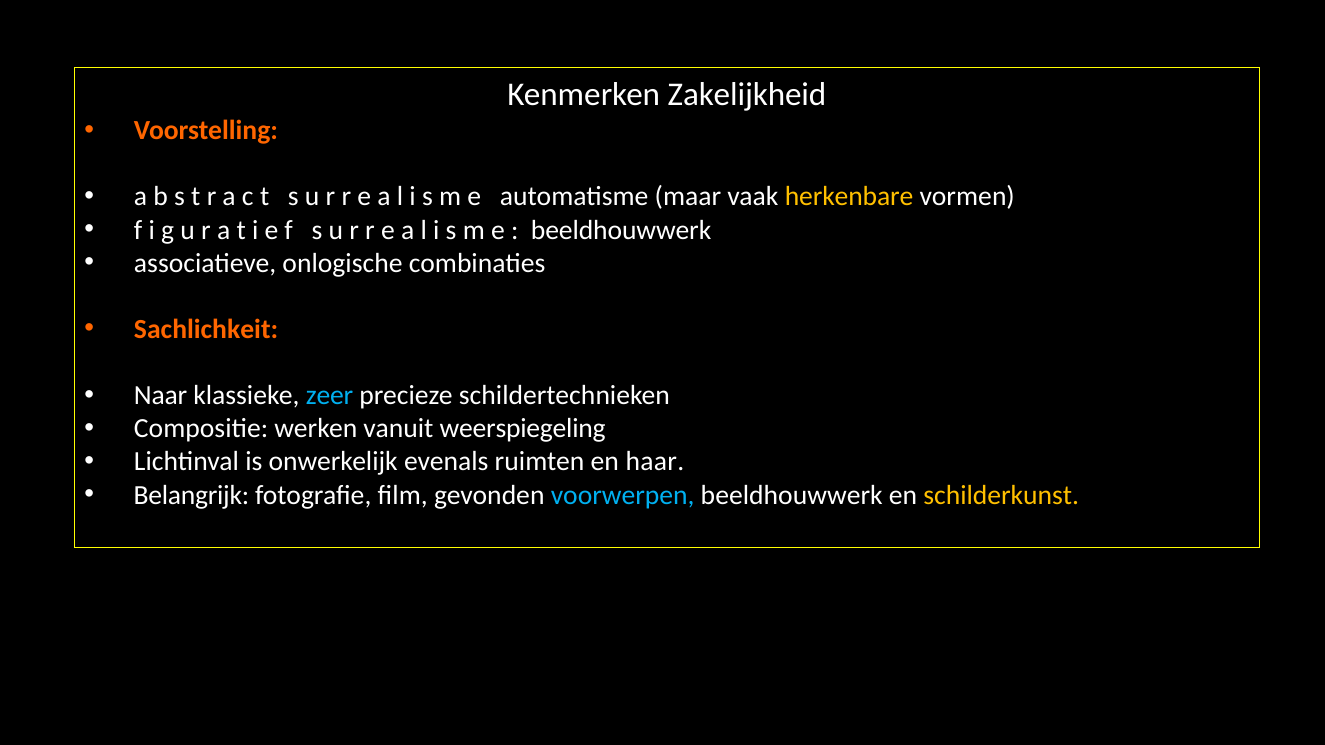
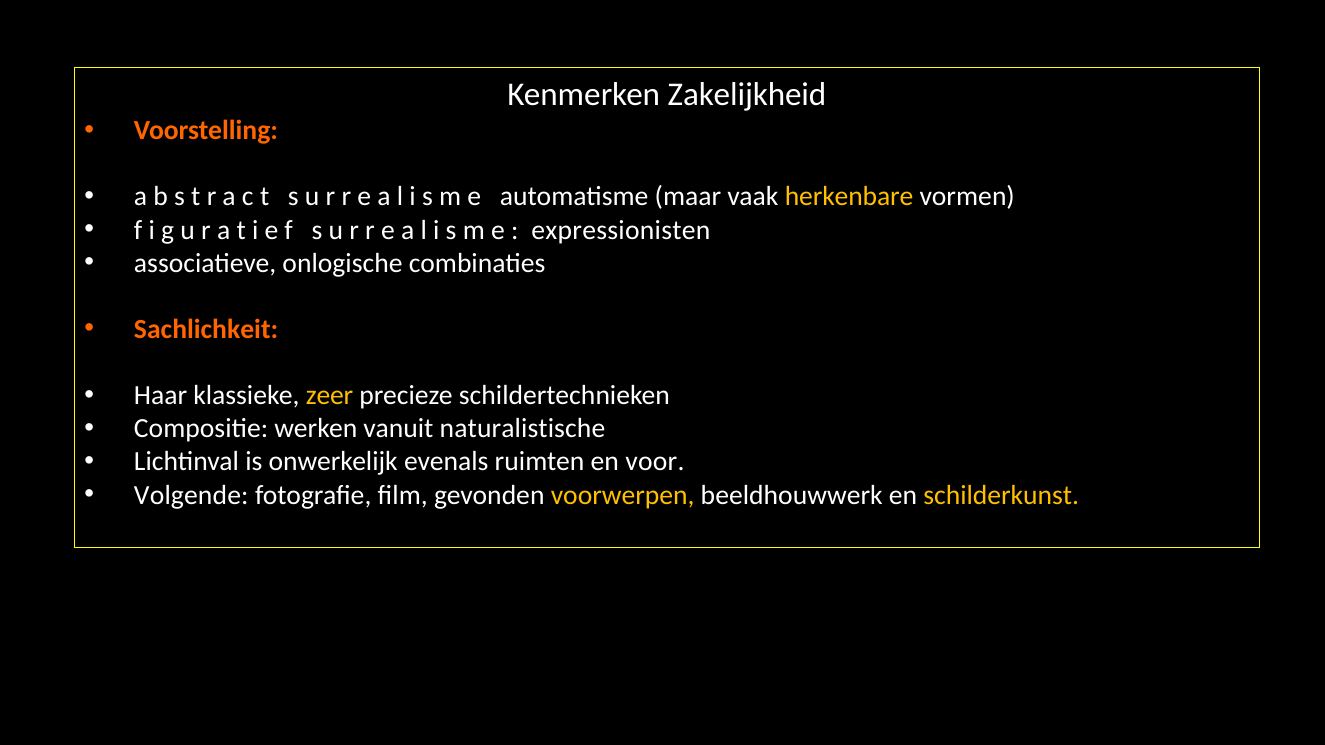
beeldhouwwerk at (621, 230): beeldhouwwerk -> expressionisten
Naar: Naar -> Haar
zeer colour: light blue -> yellow
weerspiegeling: weerspiegeling -> naturalistische
haar: haar -> voor
Belangrijk: Belangrijk -> Volgende
voorwerpen colour: light blue -> yellow
